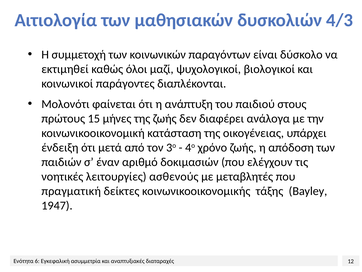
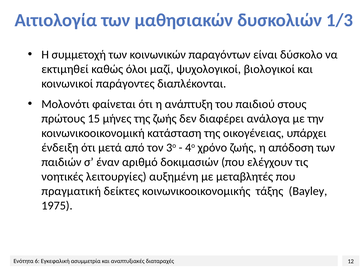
4/3: 4/3 -> 1/3
ασθενούς: ασθενούς -> αυξημένη
1947: 1947 -> 1975
